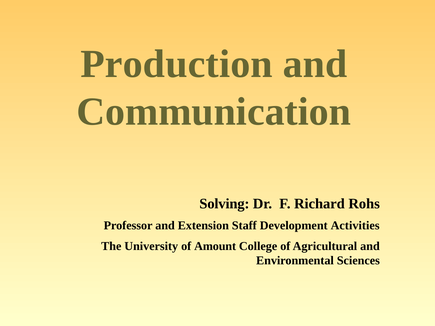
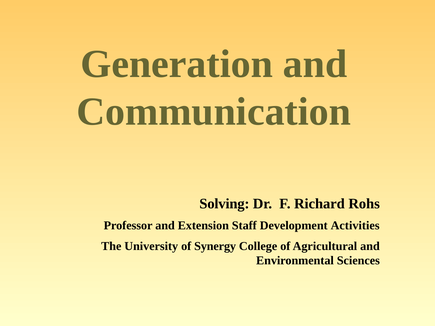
Production: Production -> Generation
Amount: Amount -> Synergy
